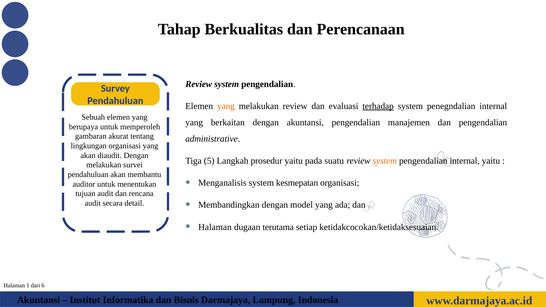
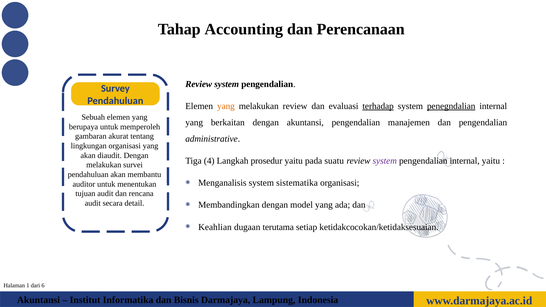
Berkualitas: Berkualitas -> Accounting
penegndalian underline: none -> present
5: 5 -> 4
system at (385, 161) colour: orange -> purple
kesmepatan: kesmepatan -> sistematika
Halaman at (215, 227): Halaman -> Keahlian
